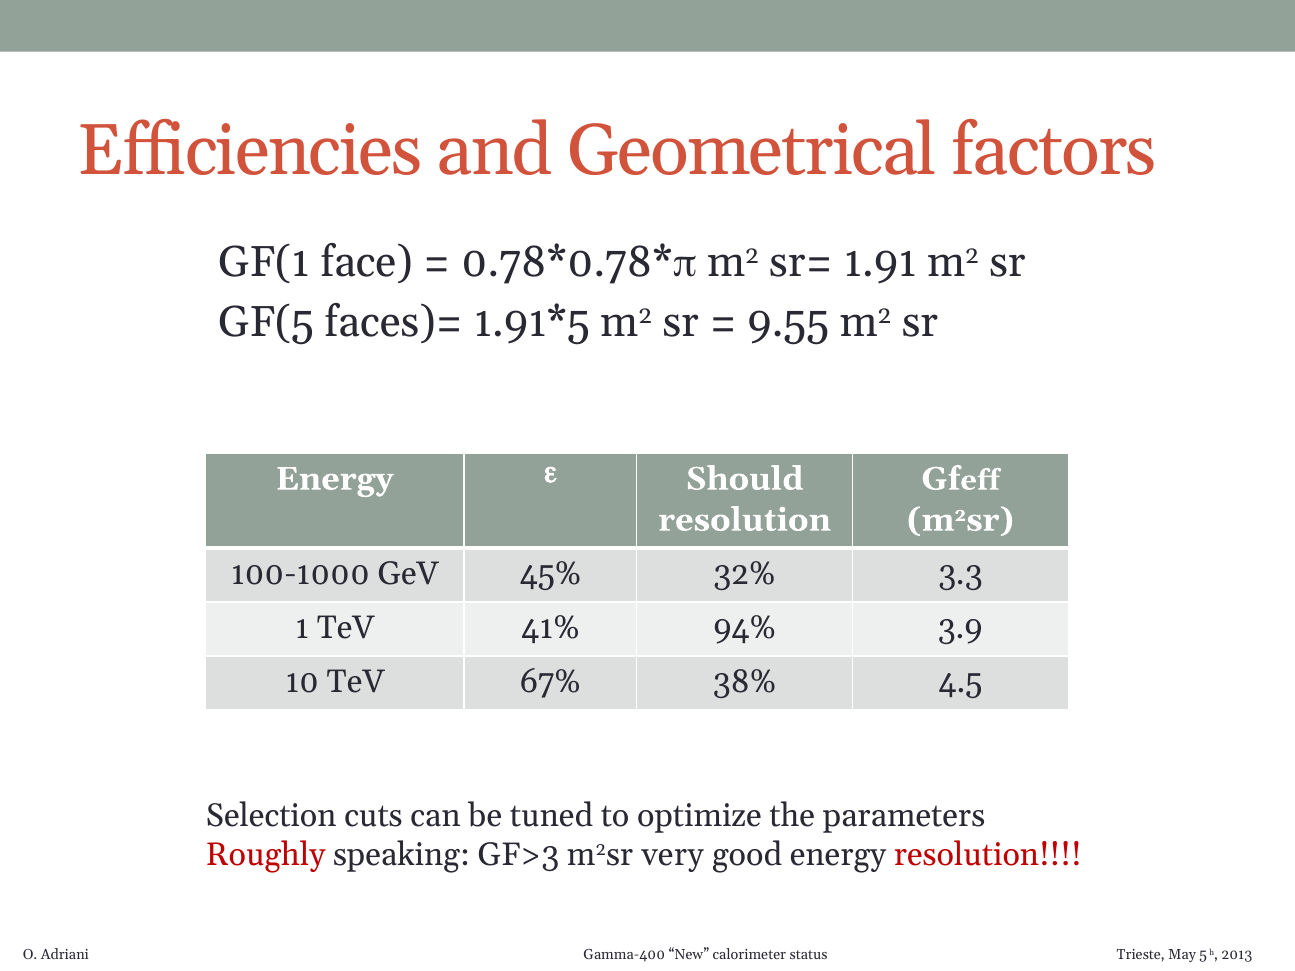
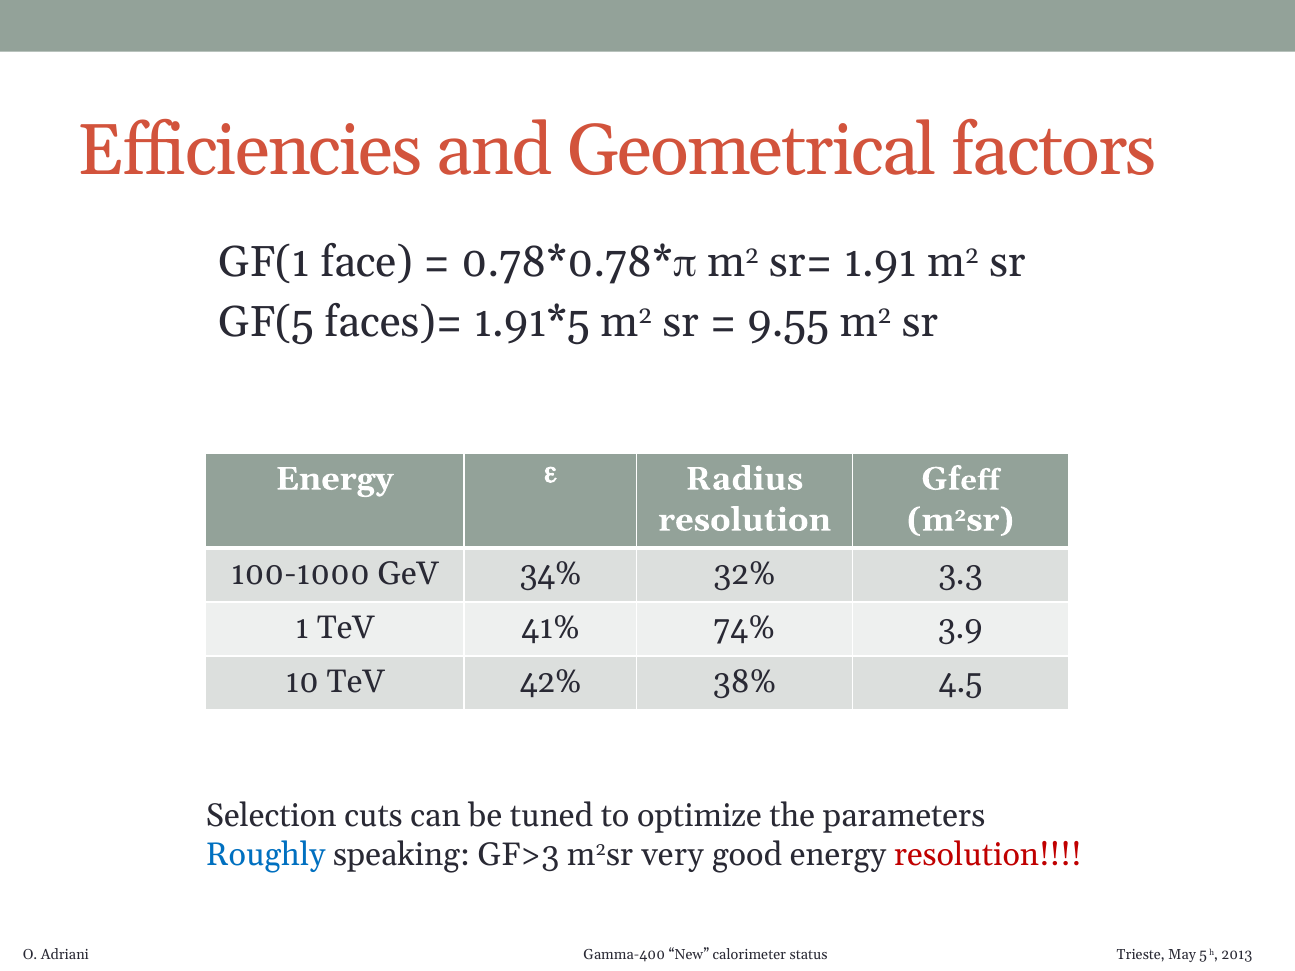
Should: Should -> Radius
45%: 45% -> 34%
94%: 94% -> 74%
67%: 67% -> 42%
Roughly colour: red -> blue
